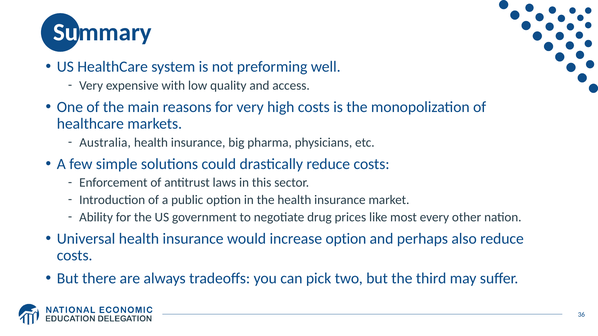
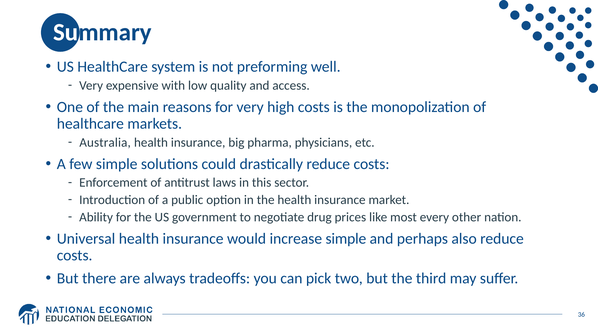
increase option: option -> simple
